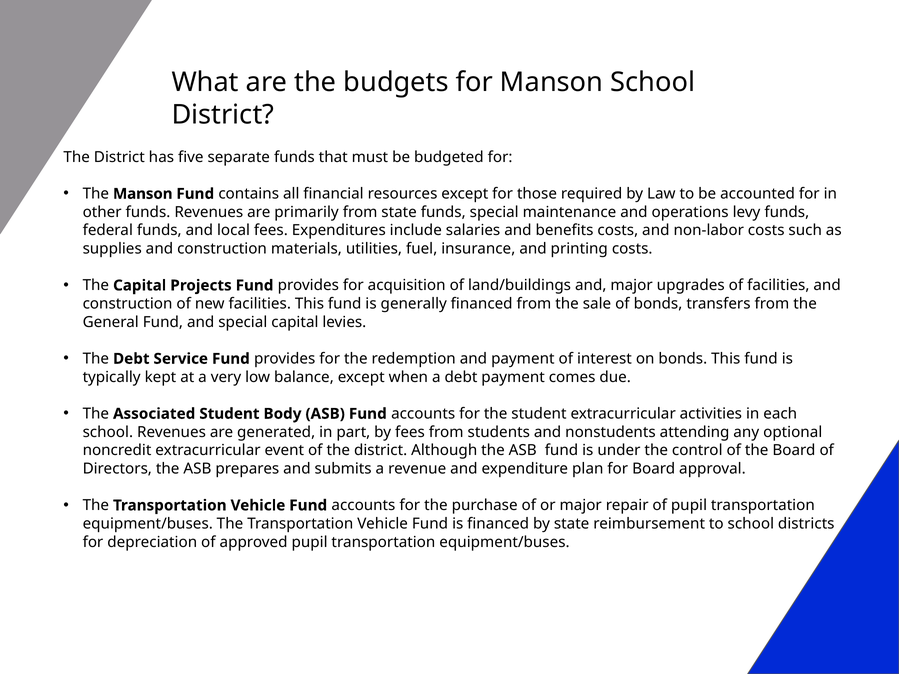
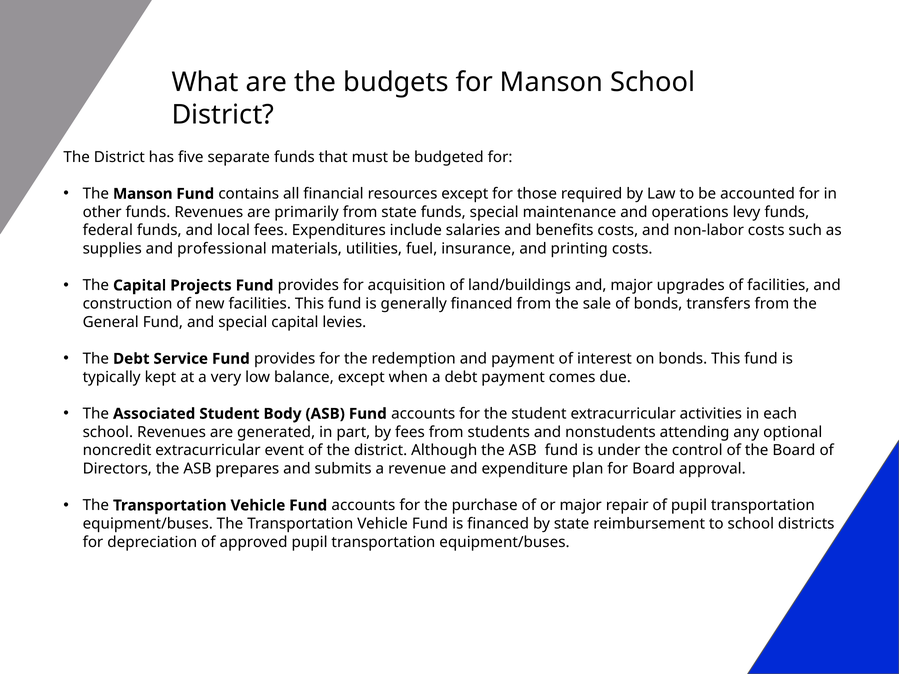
supplies and construction: construction -> professional
